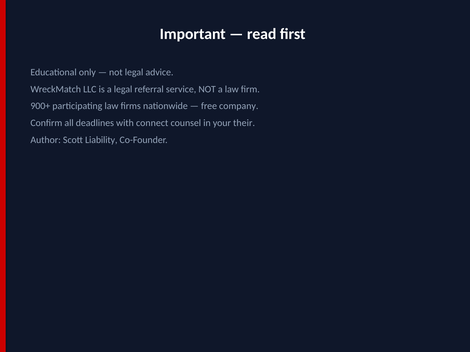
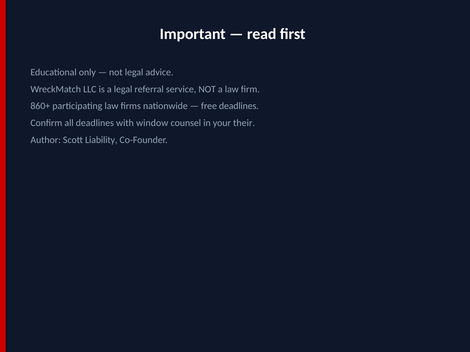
900+: 900+ -> 860+
free company: company -> deadlines
connect: connect -> window
